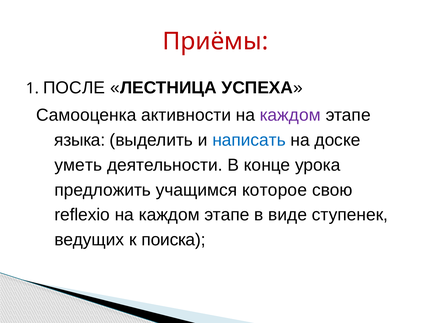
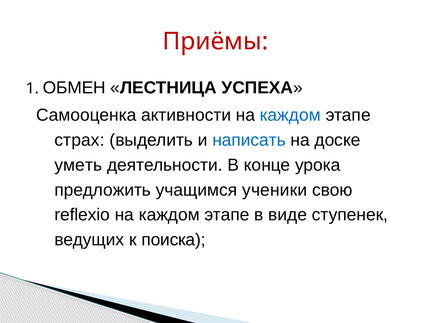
ПОСЛЕ: ПОСЛЕ -> ОБМЕН
каждом at (290, 115) colour: purple -> blue
языка: языка -> страх
которое: которое -> ученики
